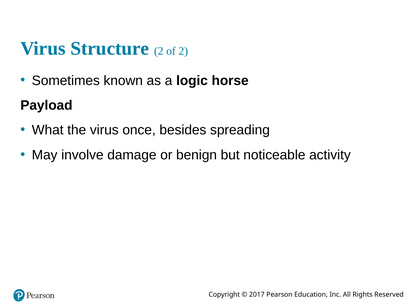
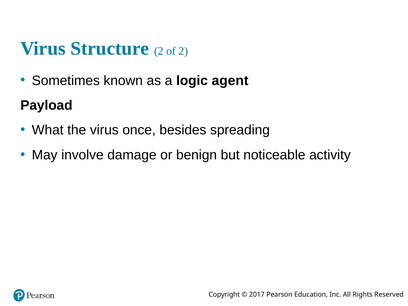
horse: horse -> agent
